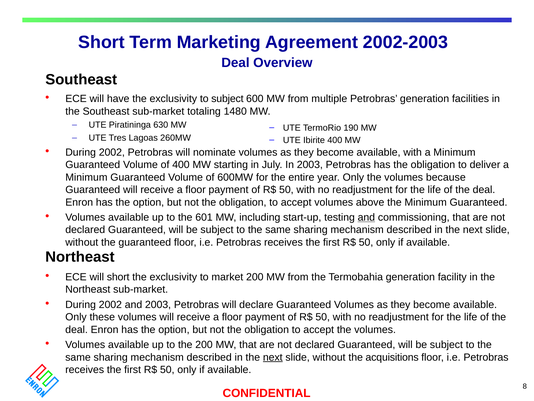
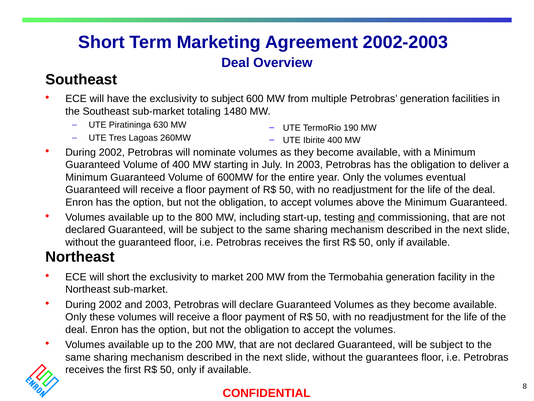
because: because -> eventual
601: 601 -> 800
next at (273, 357) underline: present -> none
acquisitions: acquisitions -> guarantees
